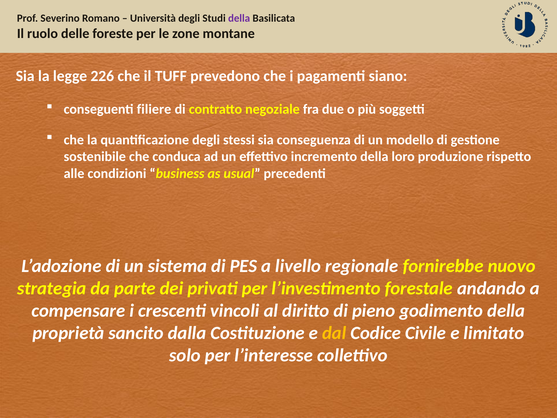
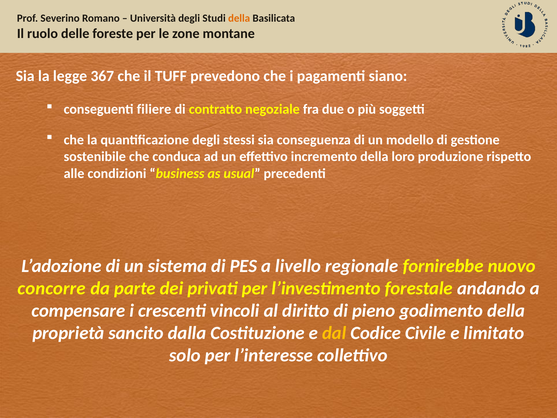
della at (239, 18) colour: purple -> orange
226: 226 -> 367
strategia: strategia -> concorre
